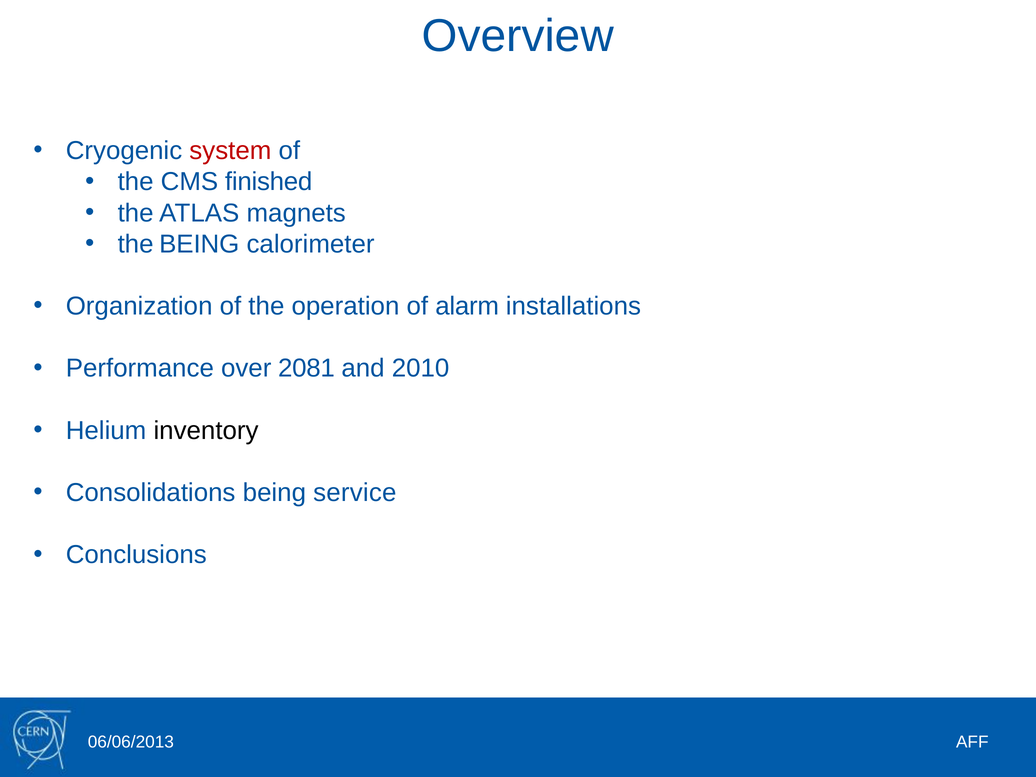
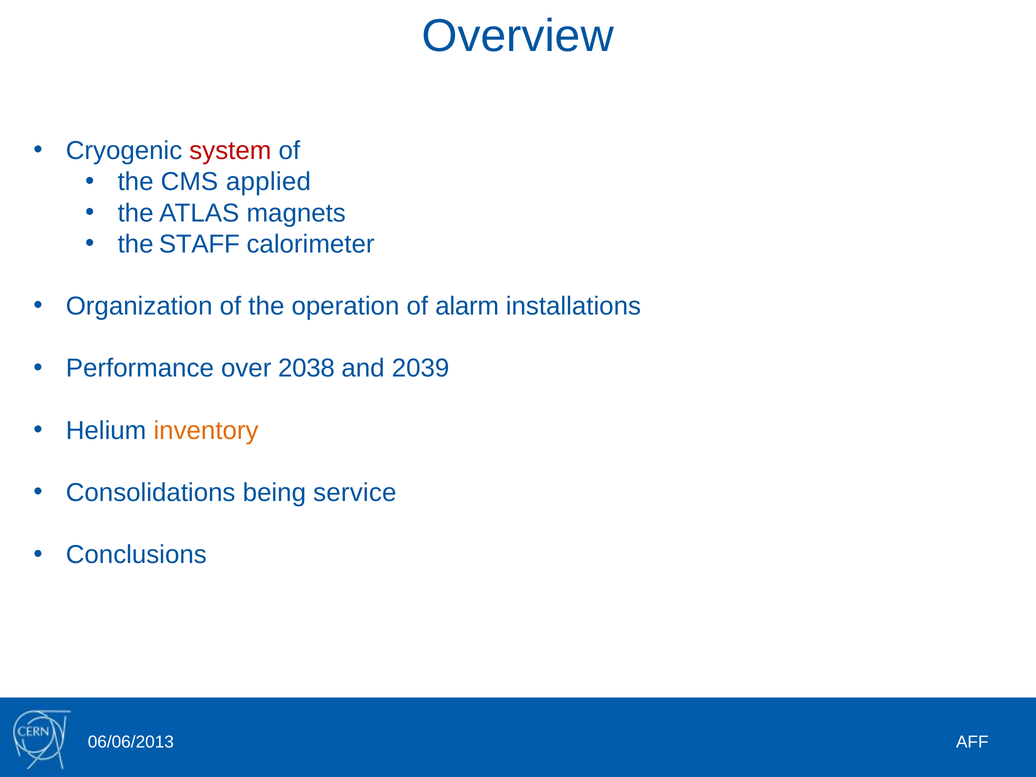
finished: finished -> applied
the BEING: BEING -> STAFF
2081: 2081 -> 2038
2010: 2010 -> 2039
inventory colour: black -> orange
